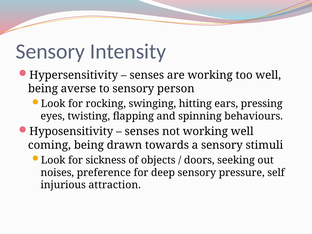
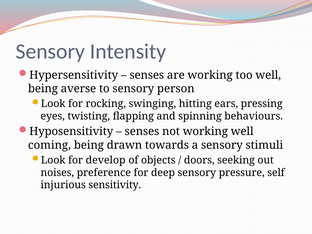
sickness: sickness -> develop
attraction: attraction -> sensitivity
